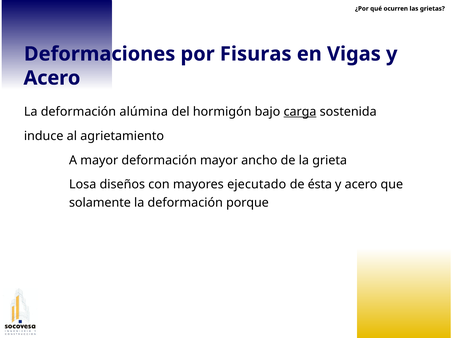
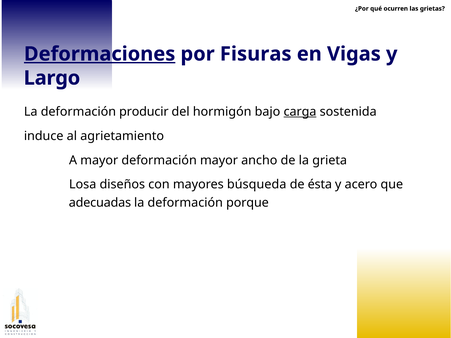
Deformaciones underline: none -> present
Acero at (52, 78): Acero -> Largo
alúmina: alúmina -> producir
ejecutado: ejecutado -> búsqueda
solamente: solamente -> adecuadas
